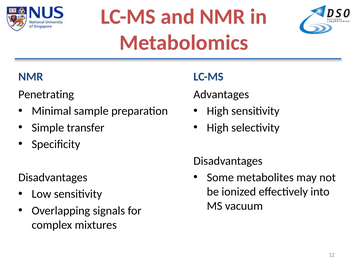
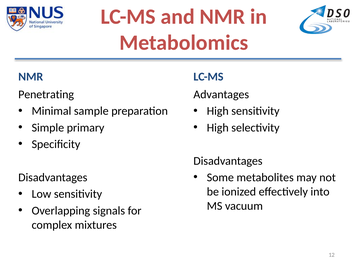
transfer: transfer -> primary
